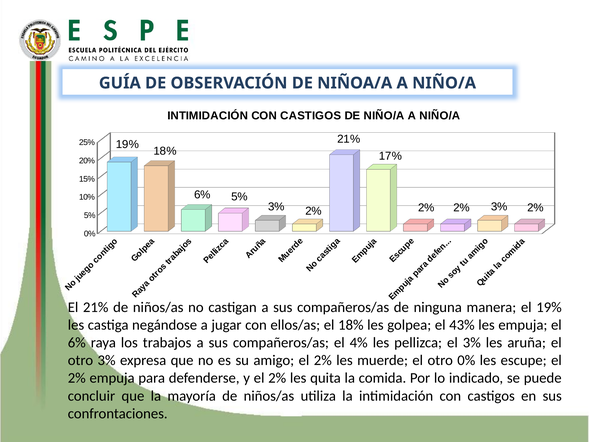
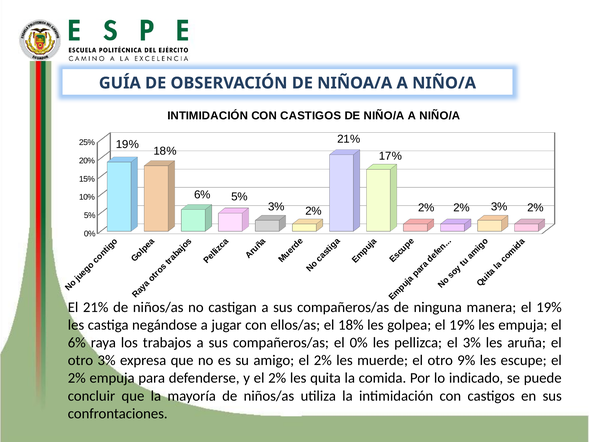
golpea el 43%: 43% -> 19%
el 4%: 4% -> 0%
otro 0%: 0% -> 9%
